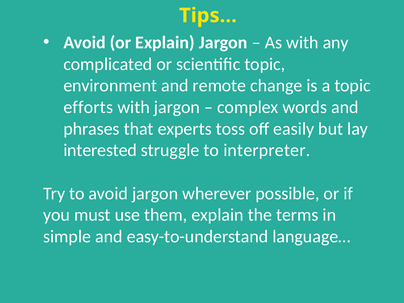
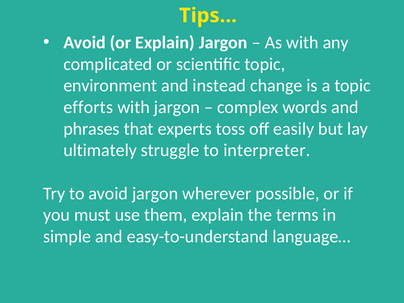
remote: remote -> instead
interested: interested -> ultimately
